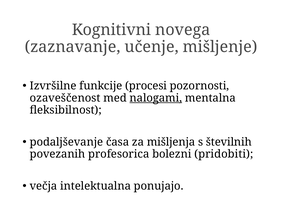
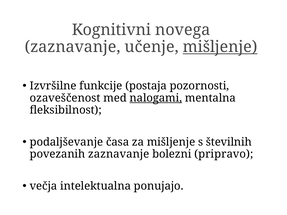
mišljenje at (220, 47) underline: none -> present
procesi: procesi -> postaja
za mišljenja: mišljenja -> mišljenje
povezanih profesorica: profesorica -> zaznavanje
pridobiti: pridobiti -> pripravo
